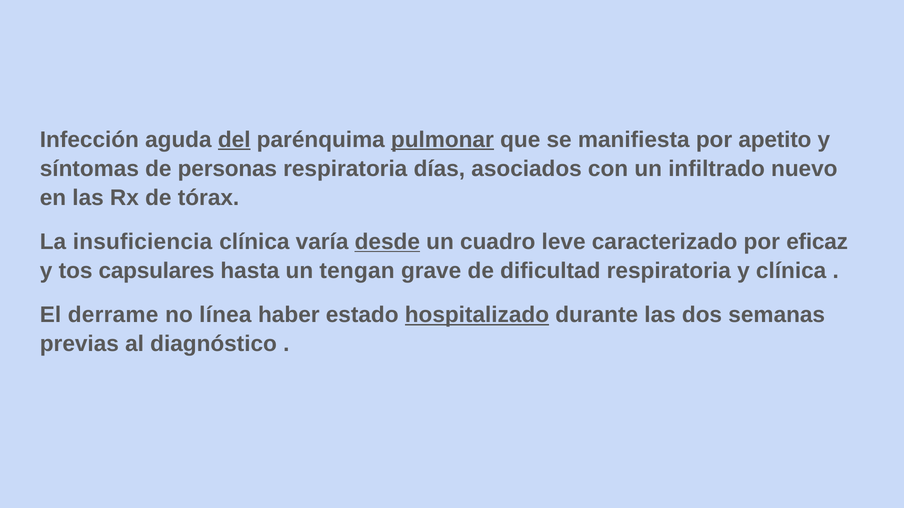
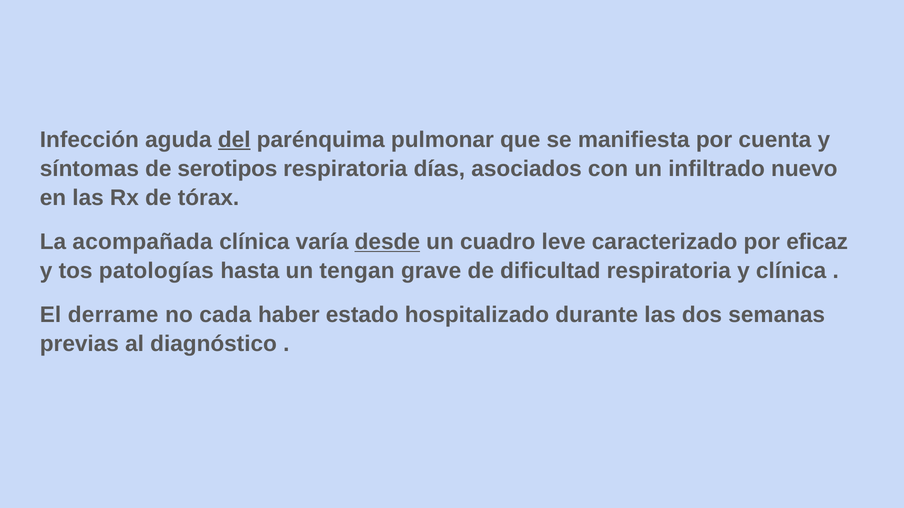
pulmonar underline: present -> none
apetito: apetito -> cuenta
personas: personas -> serotipos
insuficiencia: insuficiencia -> acompañada
capsulares: capsulares -> patologías
línea: línea -> cada
hospitalizado underline: present -> none
